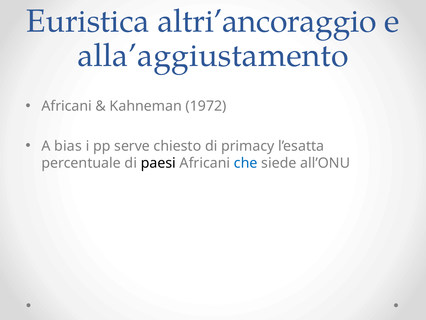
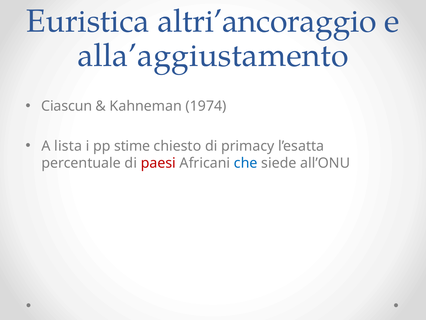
Africani at (67, 106): Africani -> Ciascun
1972: 1972 -> 1974
bias: bias -> lista
serve: serve -> stime
paesi colour: black -> red
